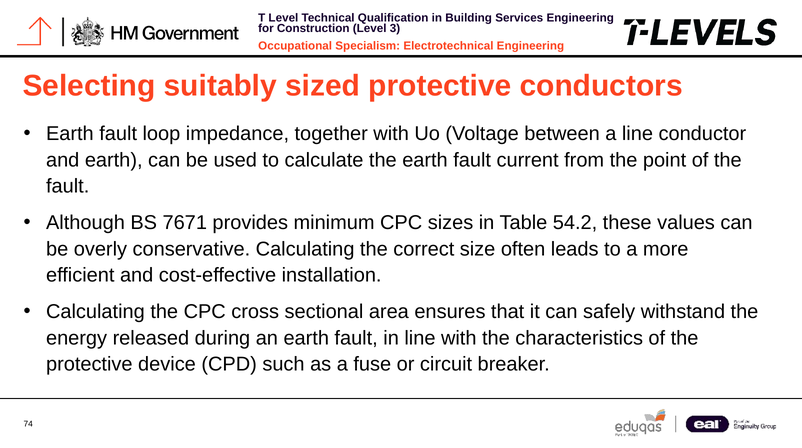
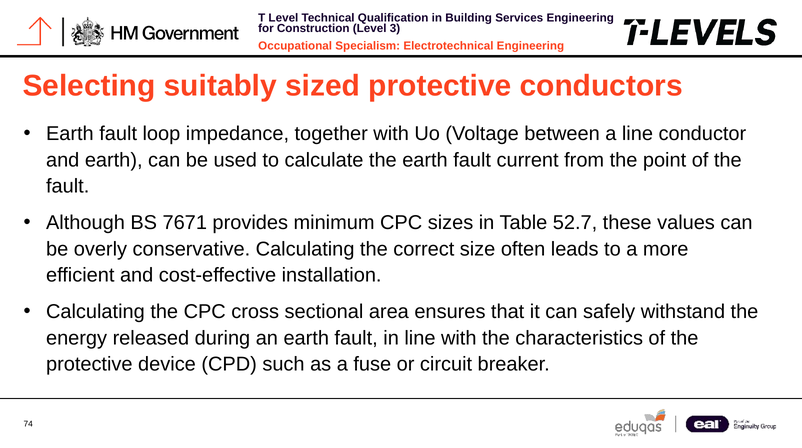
54.2: 54.2 -> 52.7
